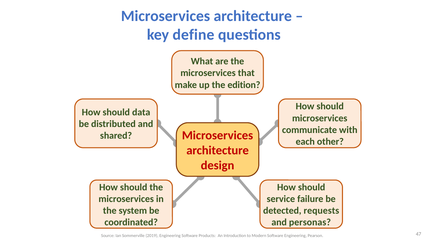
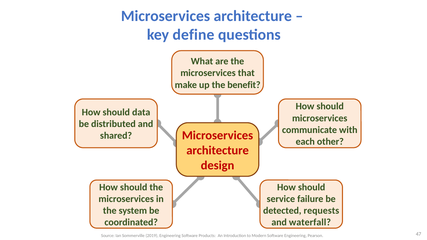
edition: edition -> benefit
personas: personas -> waterfall
